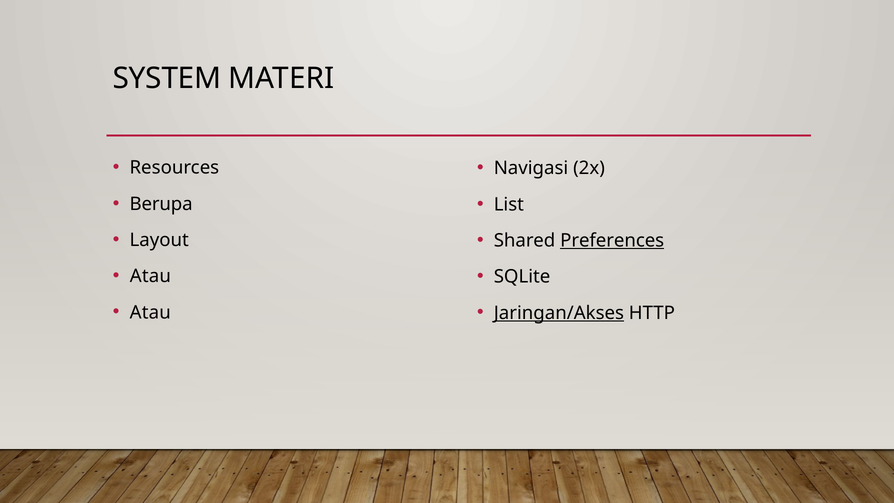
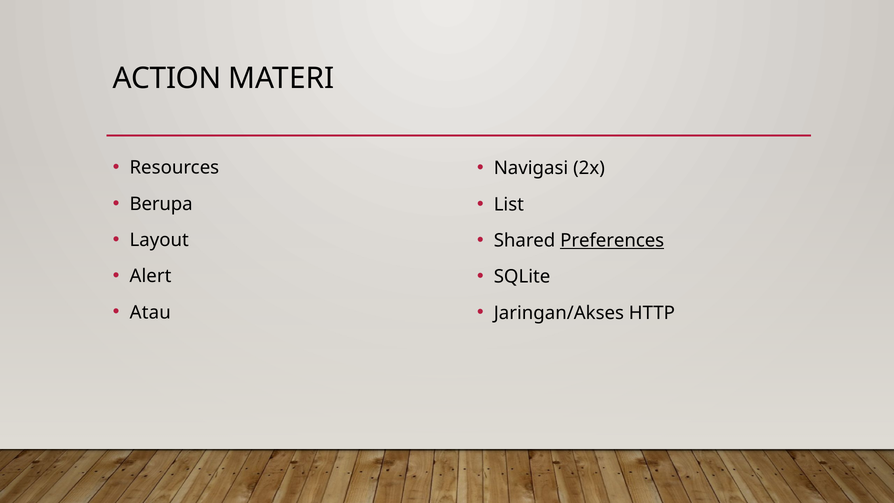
SYSTEM: SYSTEM -> ACTION
Atau at (150, 276): Atau -> Alert
Jaringan/Akses underline: present -> none
